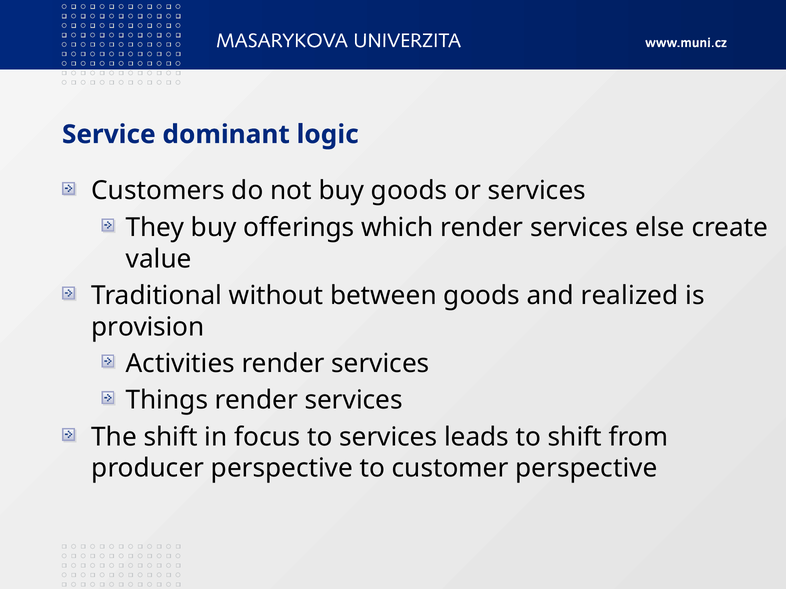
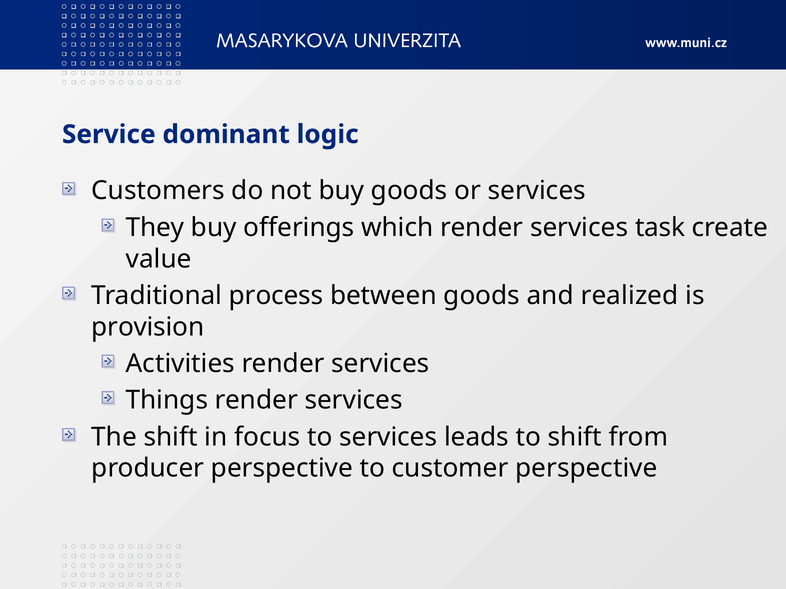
else: else -> task
without: without -> process
